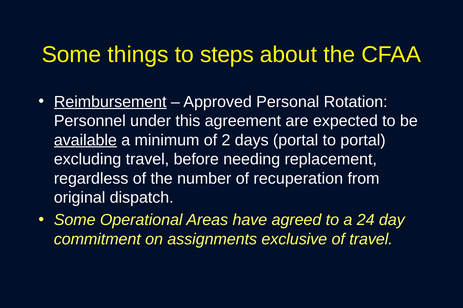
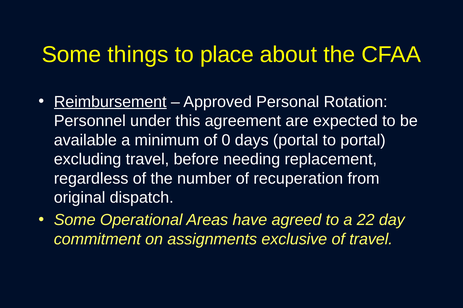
steps: steps -> place
available underline: present -> none
2: 2 -> 0
24: 24 -> 22
